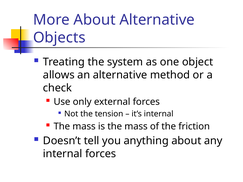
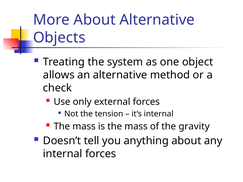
friction: friction -> gravity
